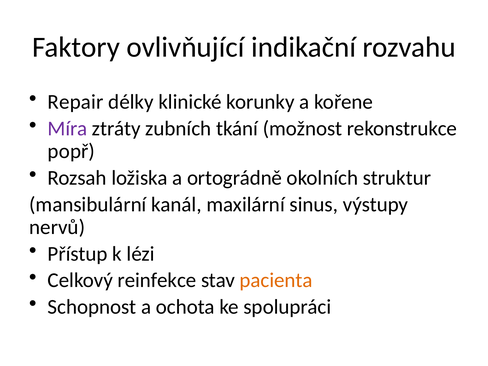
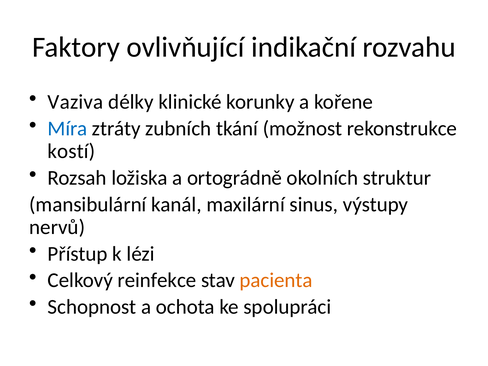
Repair: Repair -> Vaziva
Míra colour: purple -> blue
popř: popř -> kostí
